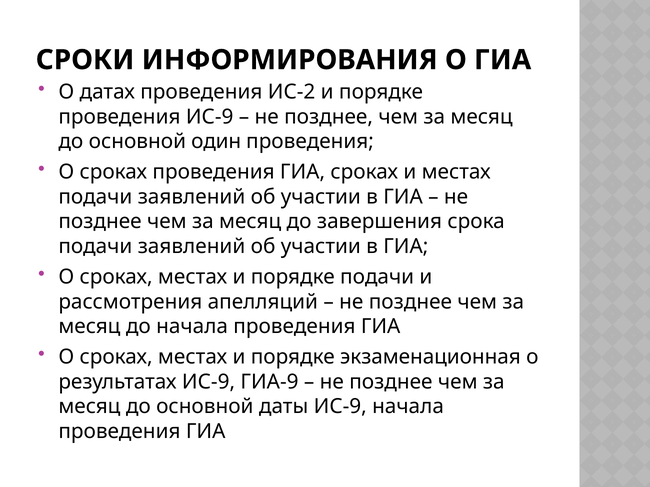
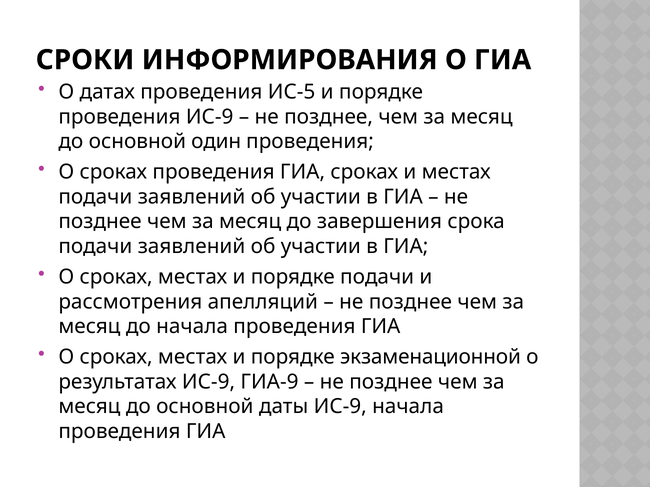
ИС-2: ИС-2 -> ИС-5
экзаменационная: экзаменационная -> экзаменационной
